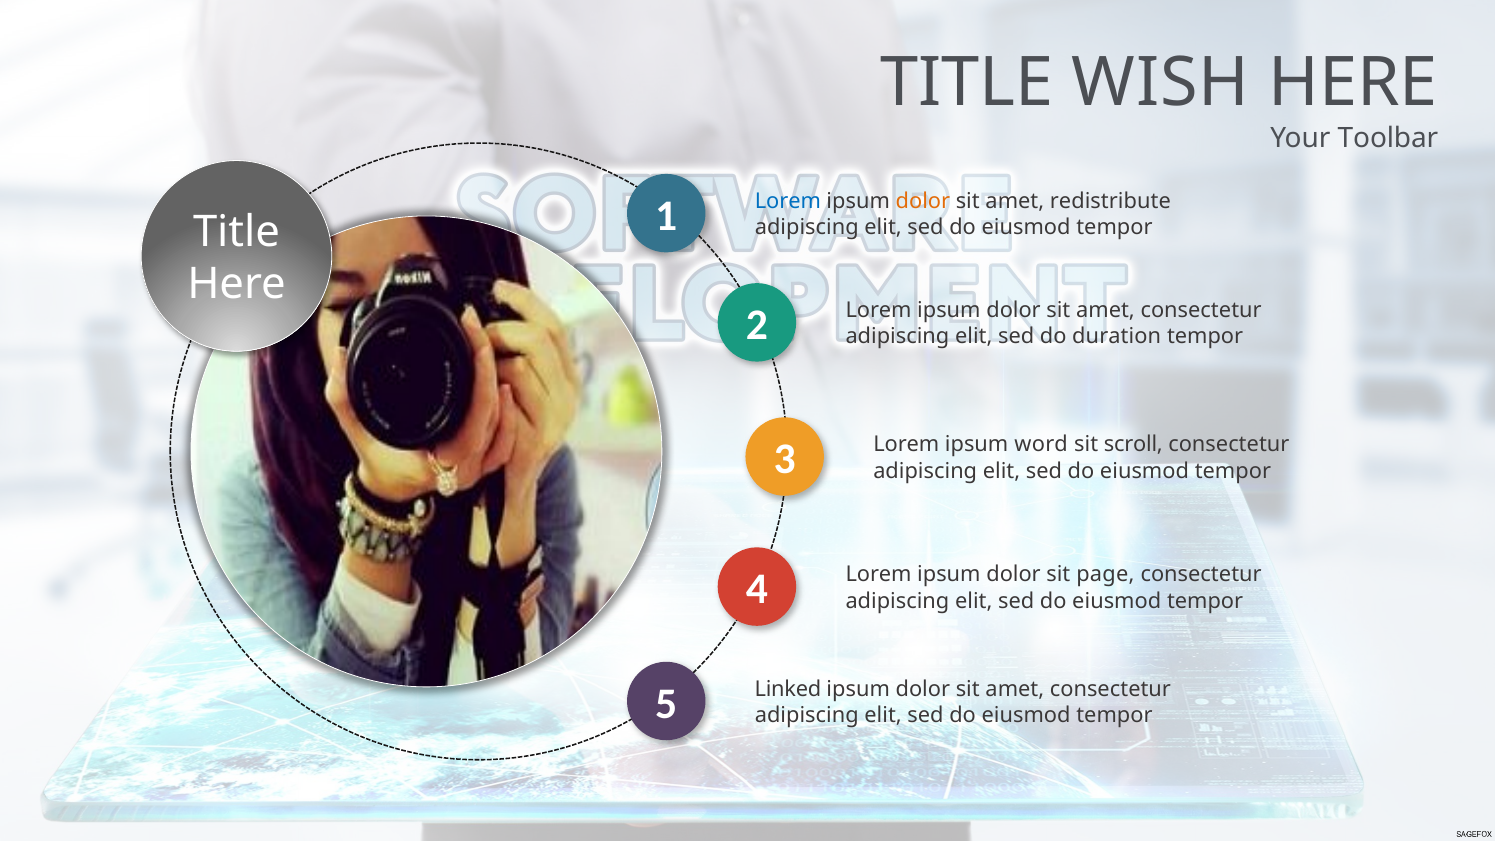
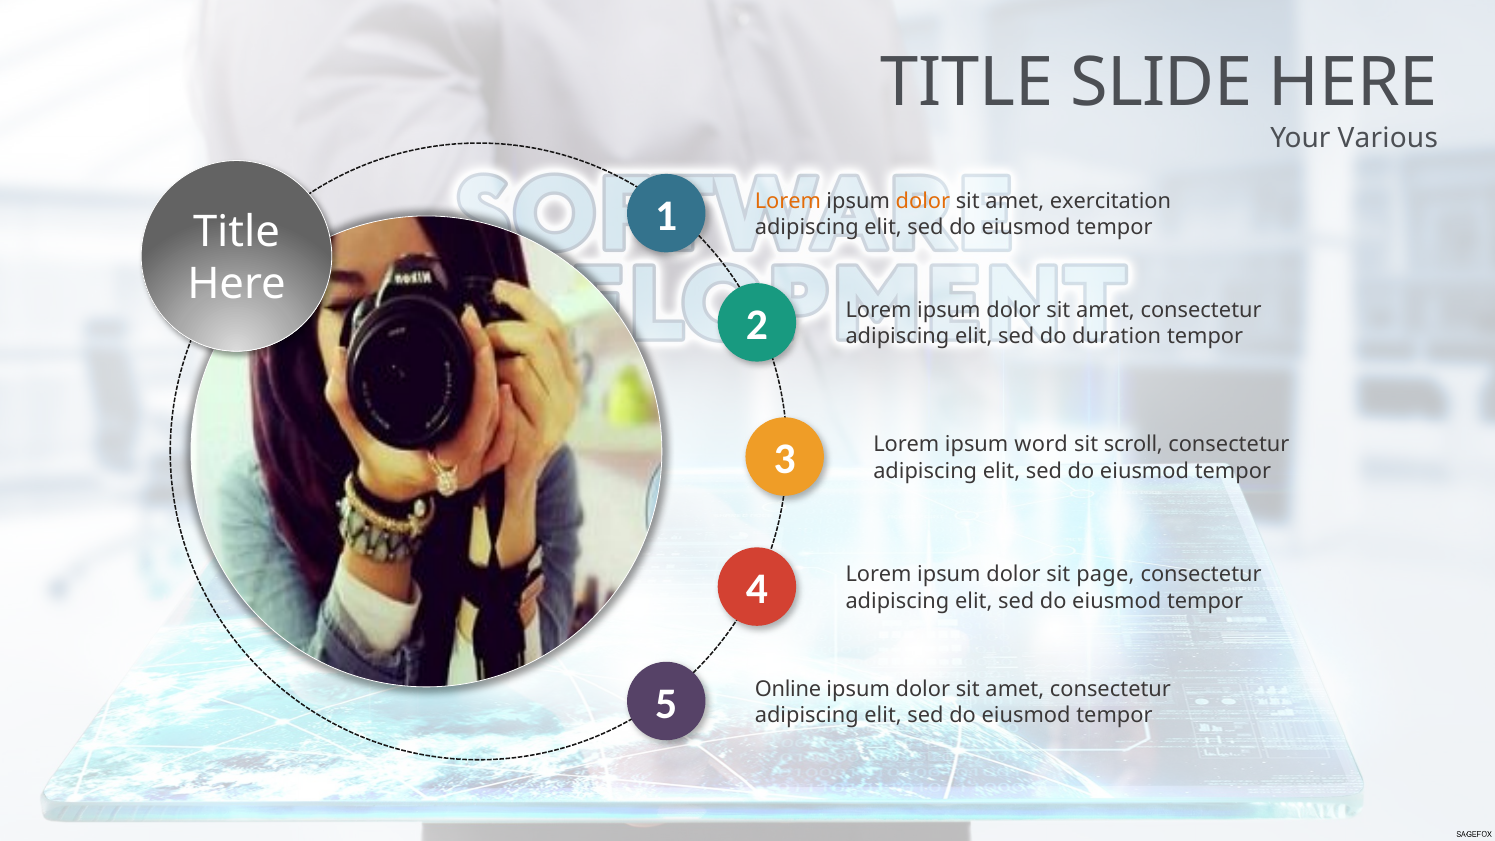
WISH: WISH -> SLIDE
Toolbar: Toolbar -> Various
Lorem at (788, 201) colour: blue -> orange
redistribute: redistribute -> exercitation
Linked: Linked -> Online
